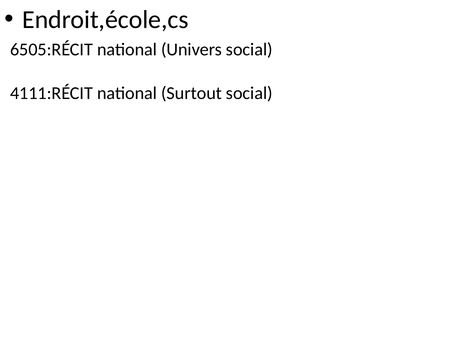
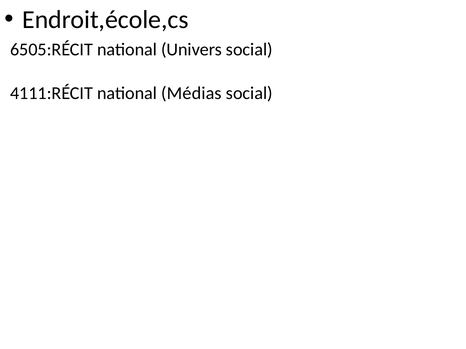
Surtout: Surtout -> Médias
